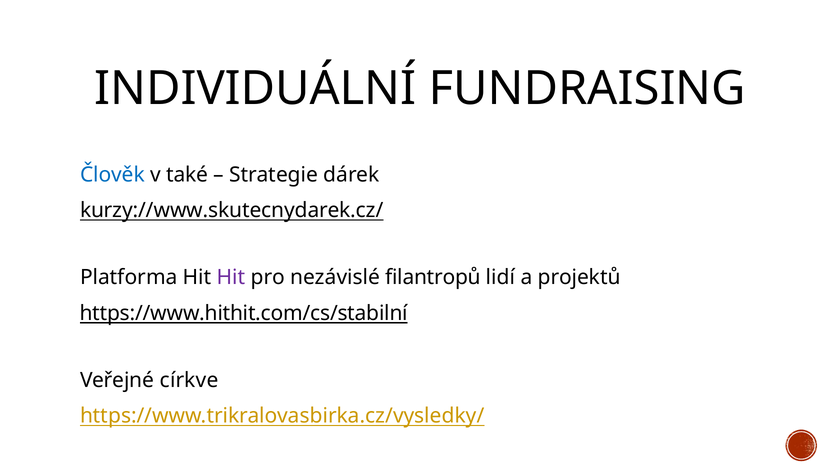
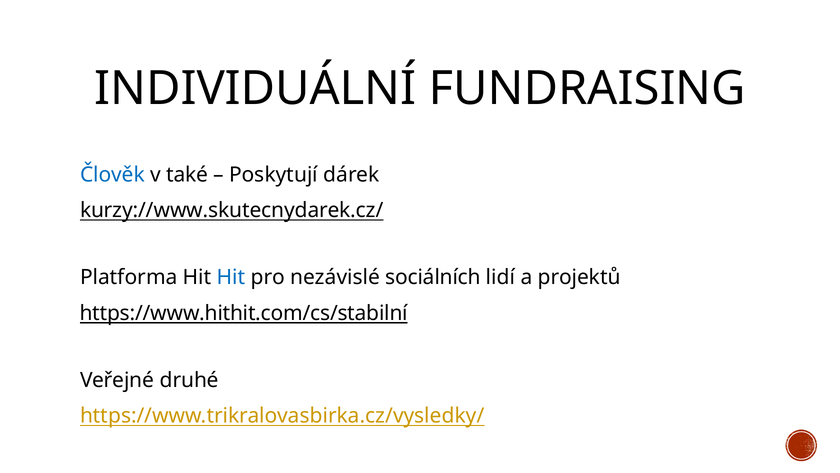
Strategie: Strategie -> Poskytují
Hit at (231, 277) colour: purple -> blue
filantropů: filantropů -> sociálních
církve: církve -> druhé
